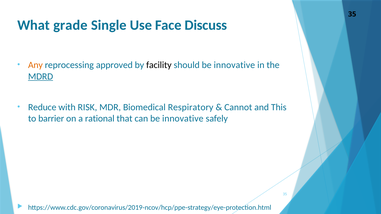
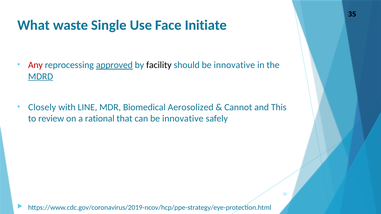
grade: grade -> waste
Discuss: Discuss -> Initiate
Any colour: orange -> red
approved underline: none -> present
Reduce: Reduce -> Closely
RISK: RISK -> LINE
Respiratory: Respiratory -> Aerosolized
barrier: barrier -> review
